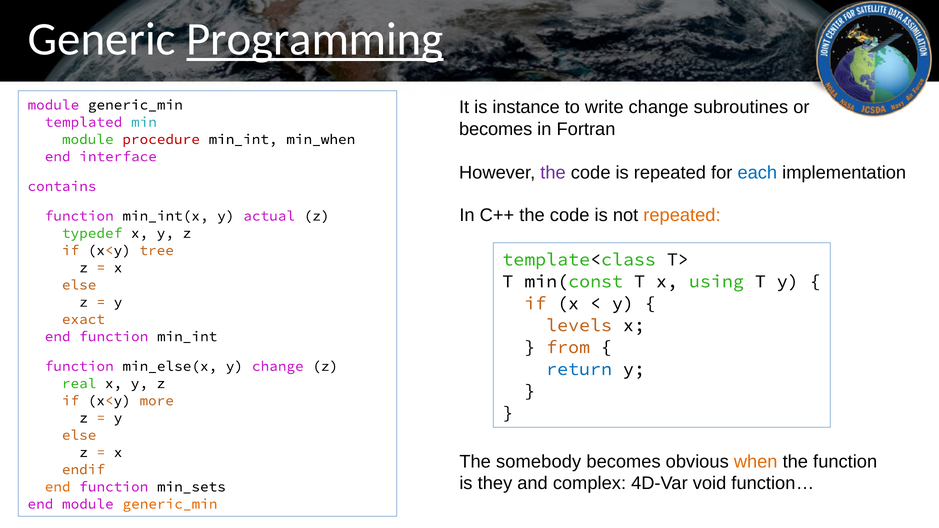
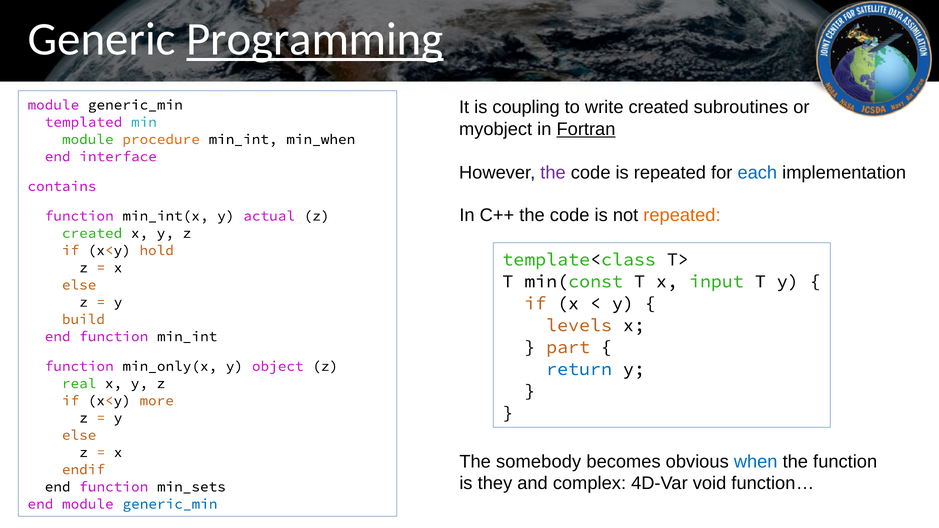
instance: instance -> coupling
write change: change -> created
becomes at (496, 129): becomes -> myobject
Fortran underline: none -> present
procedure colour: red -> orange
typedef at (92, 233): typedef -> created
tree: tree -> hold
using: using -> input
exact: exact -> build
from: from -> part
min_else(x: min_else(x -> min_only(x
y change: change -> object
when colour: orange -> blue
end at (58, 487) colour: orange -> black
generic_min at (170, 504) colour: orange -> blue
